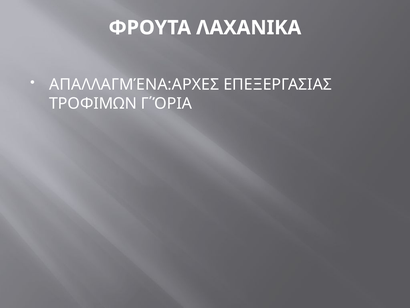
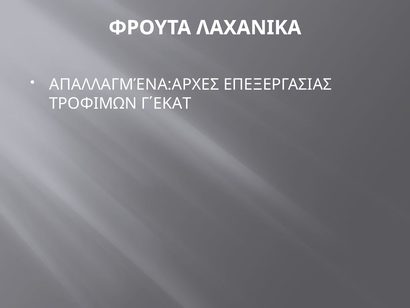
Γ΄ΌΡΙΑ: Γ΄ΌΡΙΑ -> Γ΄ΕΚΑΤ
